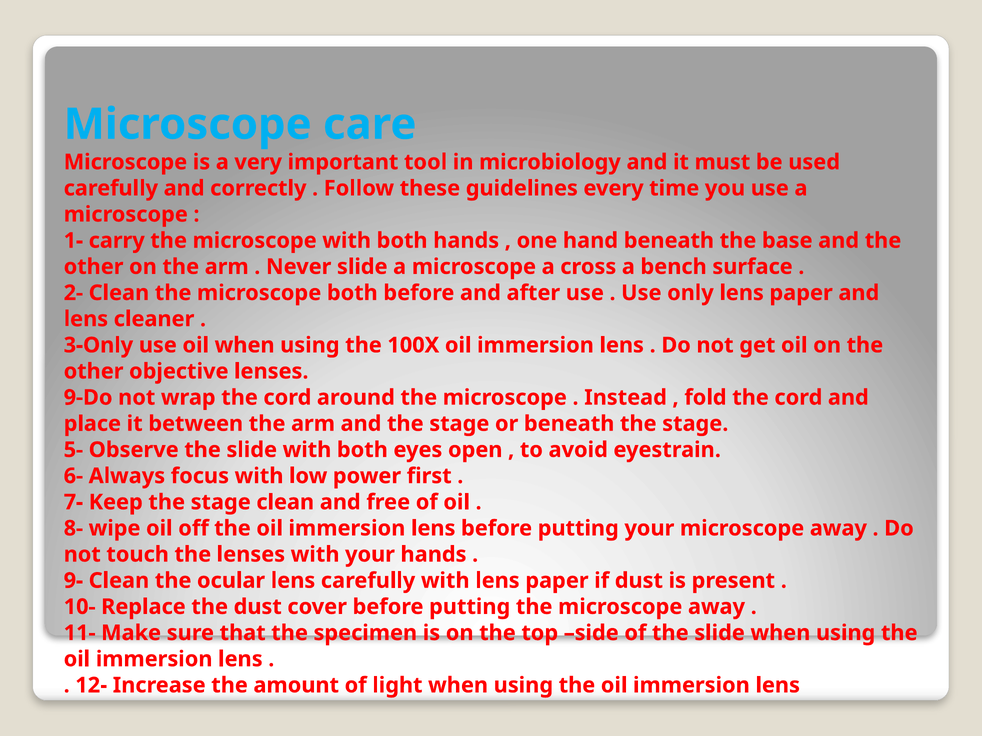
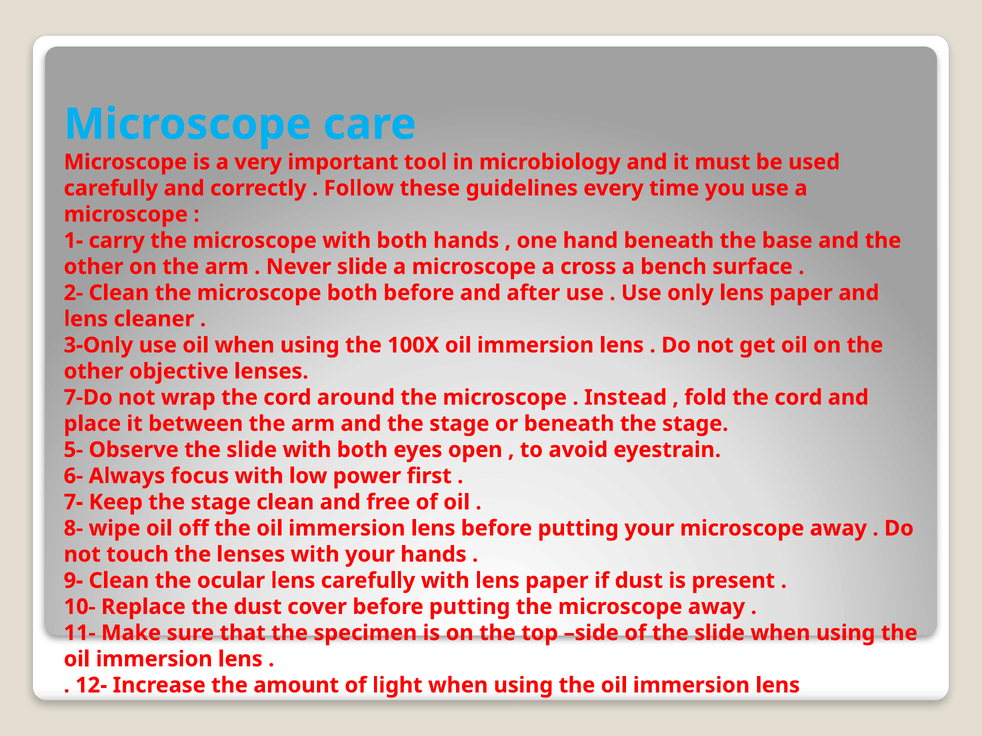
9-Do: 9-Do -> 7-Do
